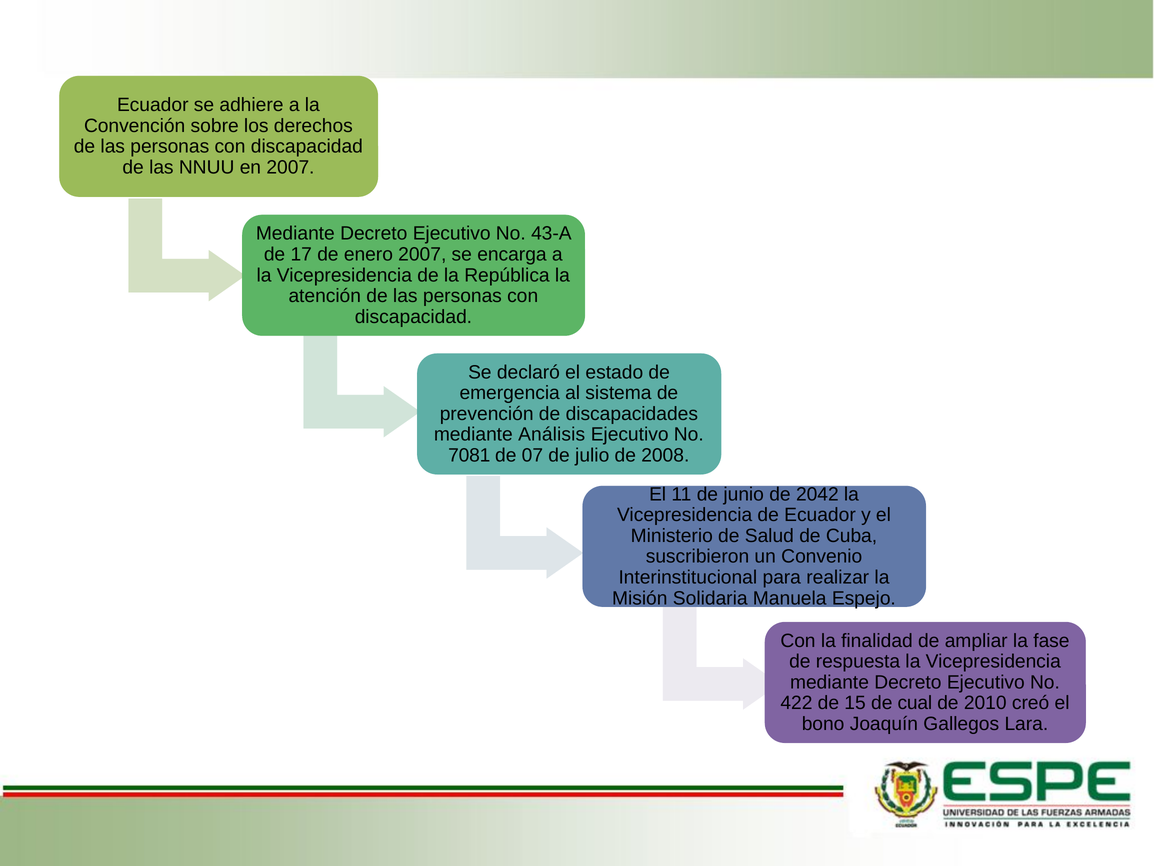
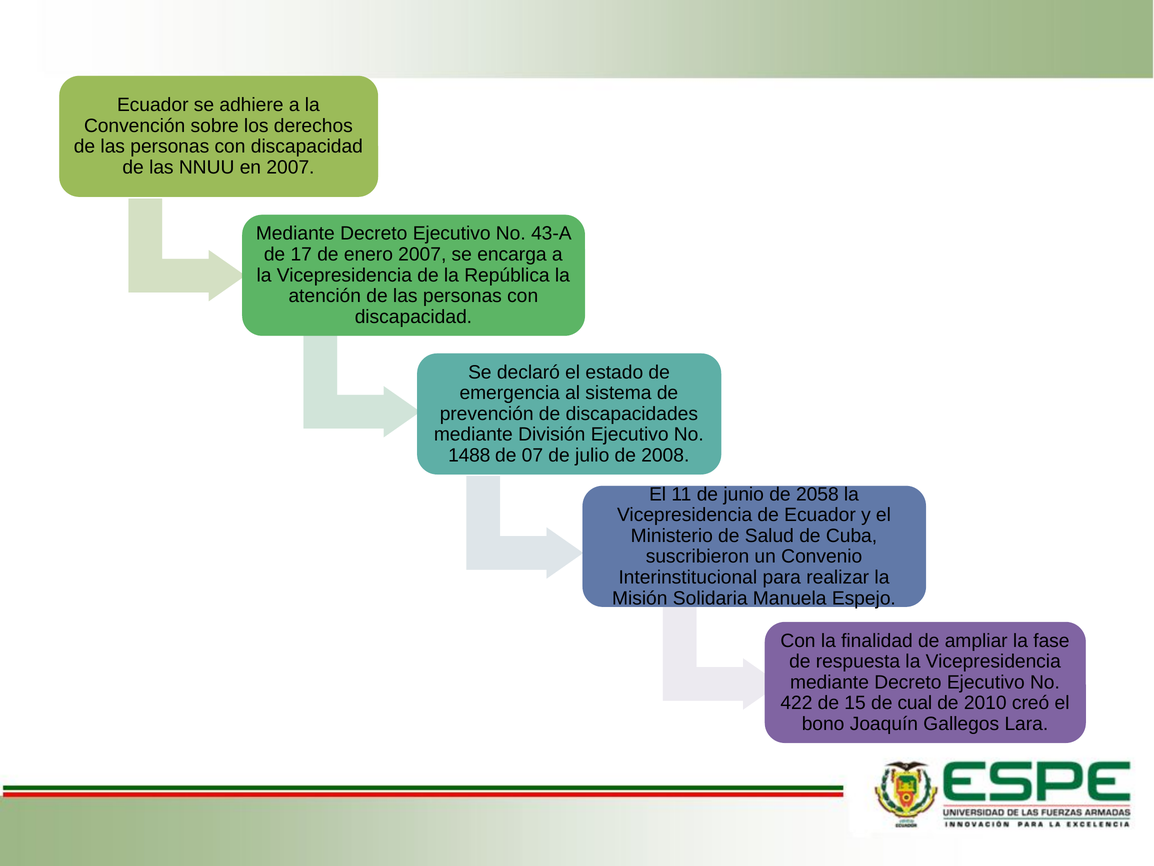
Análisis: Análisis -> División
7081: 7081 -> 1488
2042: 2042 -> 2058
